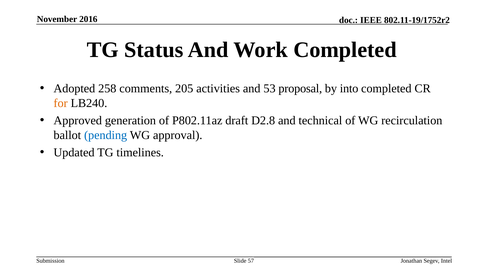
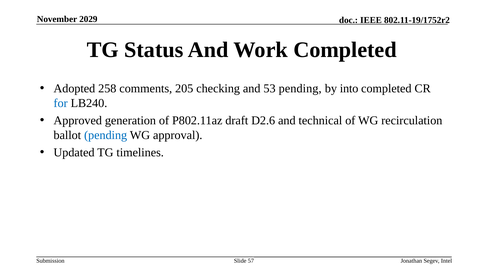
2016: 2016 -> 2029
activities: activities -> checking
53 proposal: proposal -> pending
for colour: orange -> blue
D2.8: D2.8 -> D2.6
